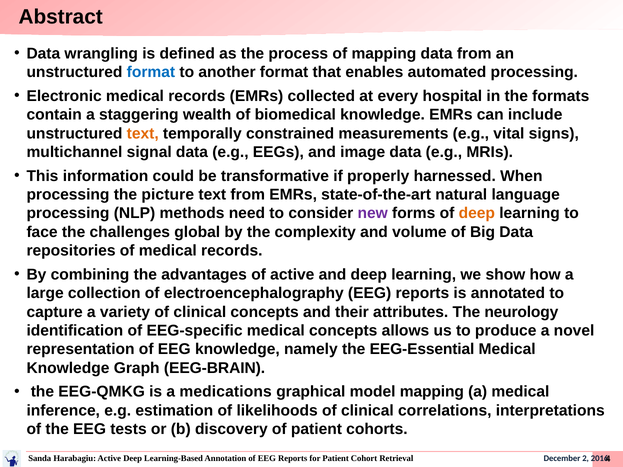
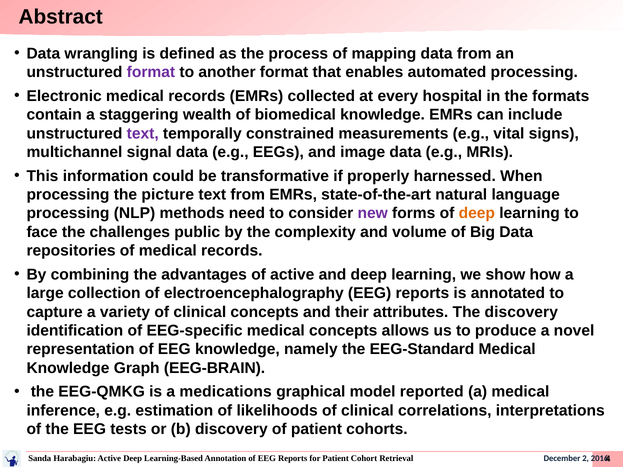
format at (151, 72) colour: blue -> purple
text at (143, 133) colour: orange -> purple
global: global -> public
The neurology: neurology -> discovery
EEG-Essential: EEG-Essential -> EEG-Standard
model mapping: mapping -> reported
